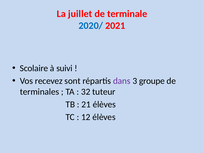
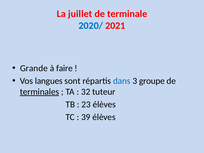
Scolaire: Scolaire -> Grande
suivi: suivi -> faire
recevez: recevez -> langues
dans colour: purple -> blue
terminales underline: none -> present
21: 21 -> 23
12: 12 -> 39
